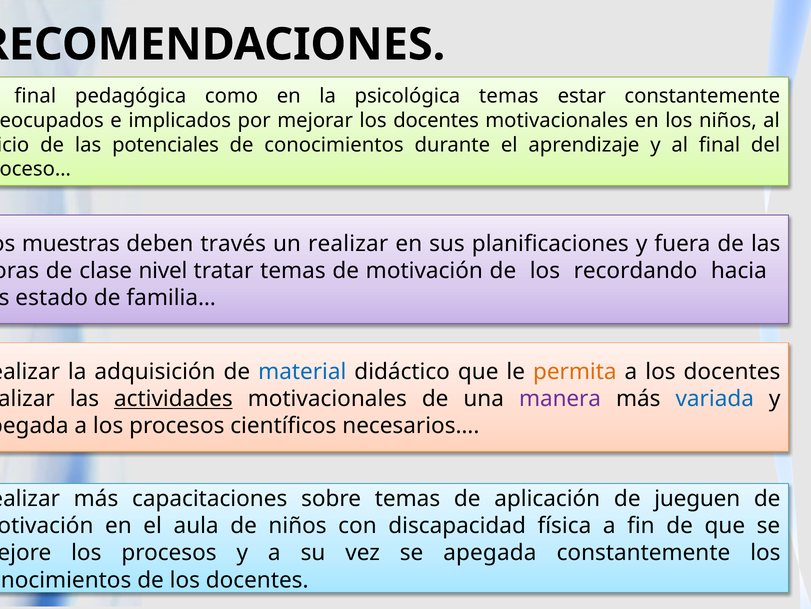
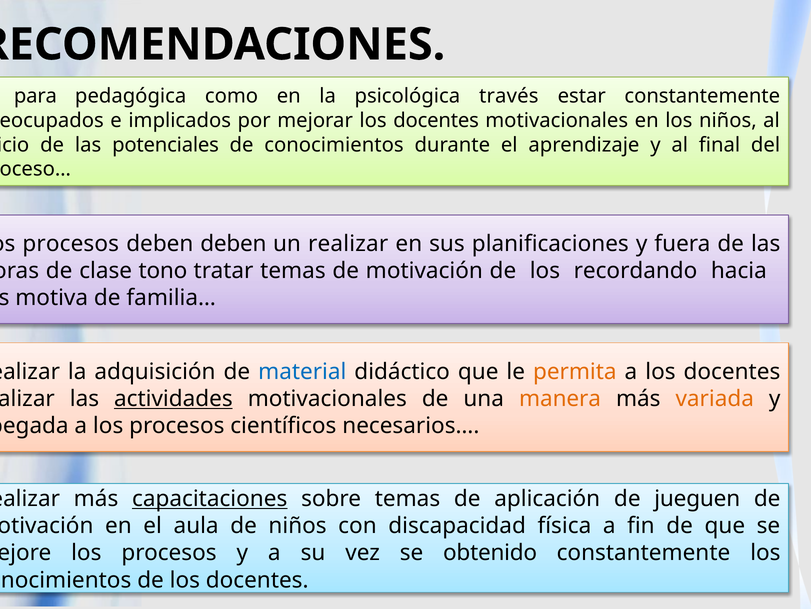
final at (35, 96): final -> para
psicológica temas: temas -> través
muestras at (71, 243): muestras -> procesos
deben través: través -> deben
nivel: nivel -> tono
estado: estado -> motiva
manera colour: purple -> orange
variada colour: blue -> orange
capacitaciones underline: none -> present
se apegada: apegada -> obtenido
